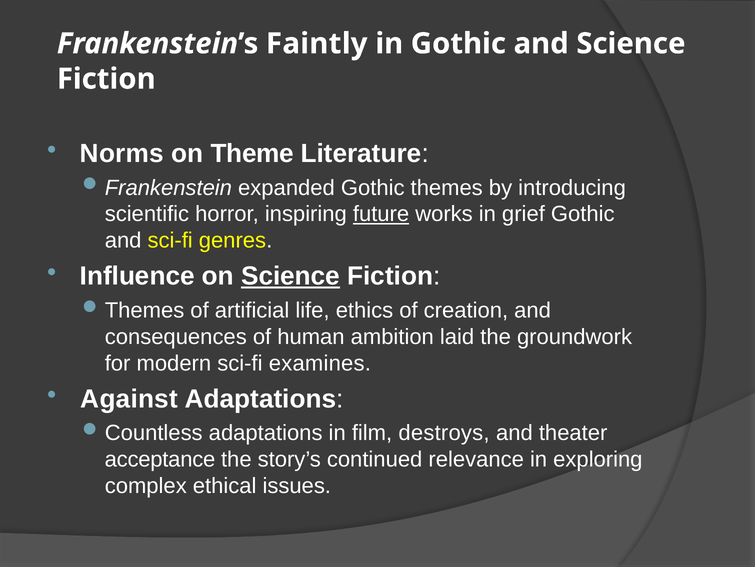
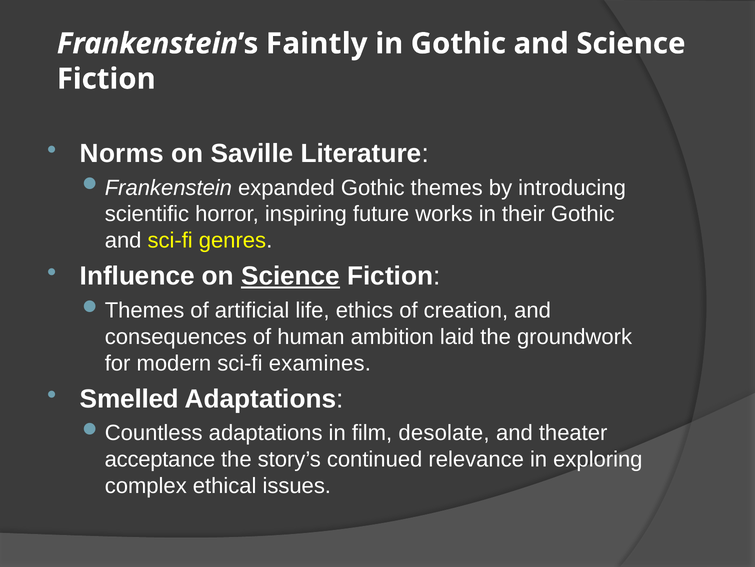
Theme: Theme -> Saville
future underline: present -> none
grief: grief -> their
Against: Against -> Smelled
destroys: destroys -> desolate
